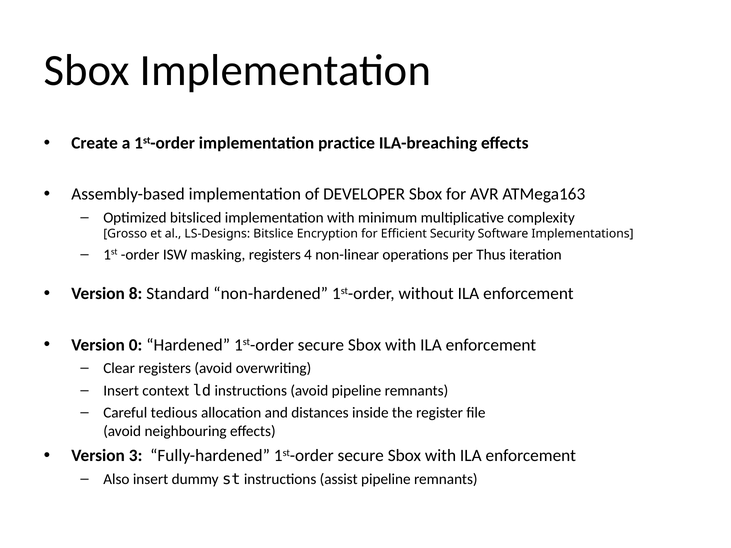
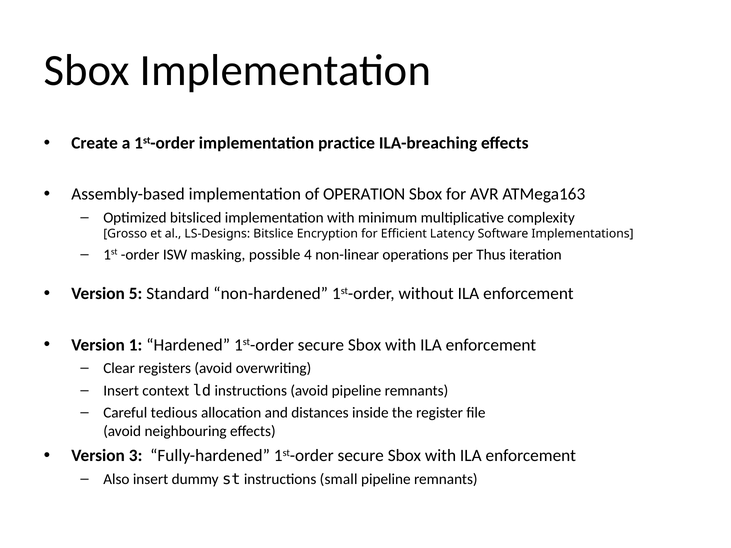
DEVELOPER: DEVELOPER -> OPERATION
Security: Security -> Latency
masking registers: registers -> possible
8: 8 -> 5
0: 0 -> 1
assist: assist -> small
